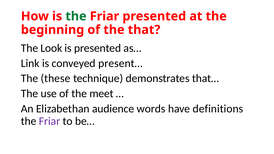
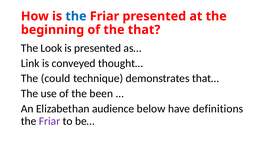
the at (76, 16) colour: green -> blue
present…: present… -> thought…
these: these -> could
meet: meet -> been
words: words -> below
